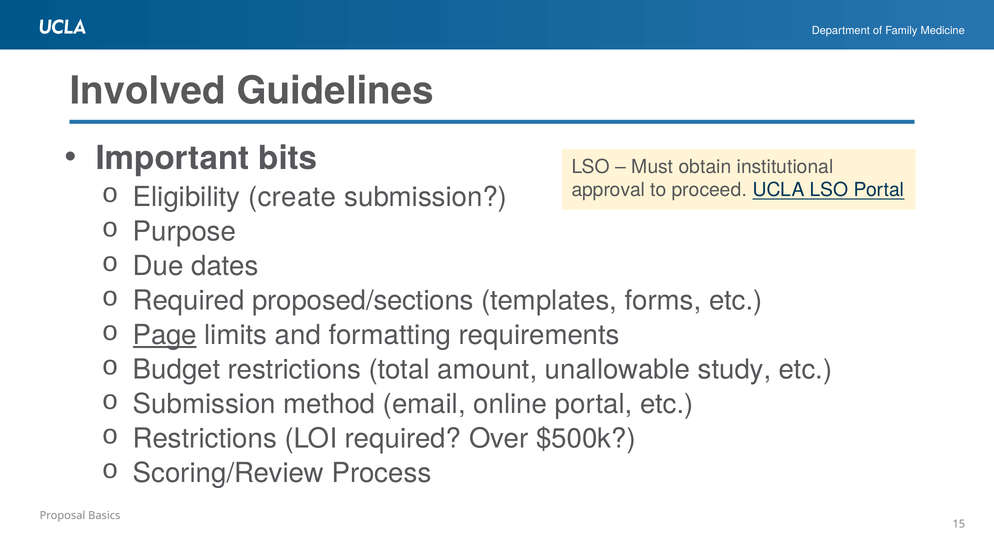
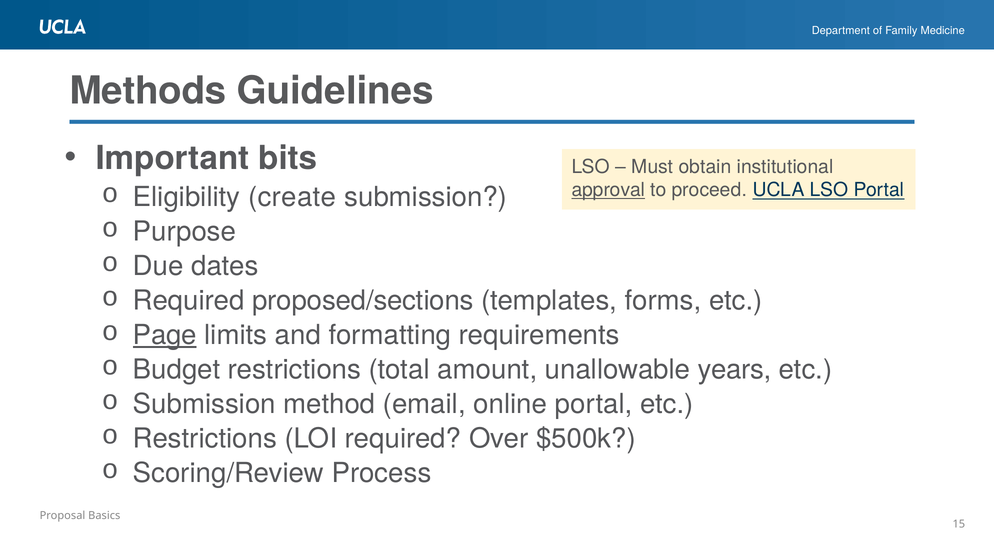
Involved: Involved -> Methods
approval underline: none -> present
study: study -> years
